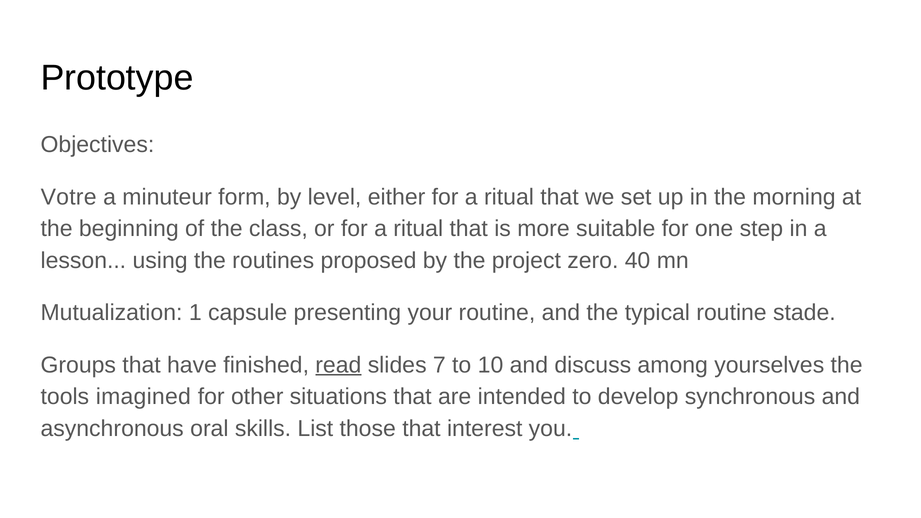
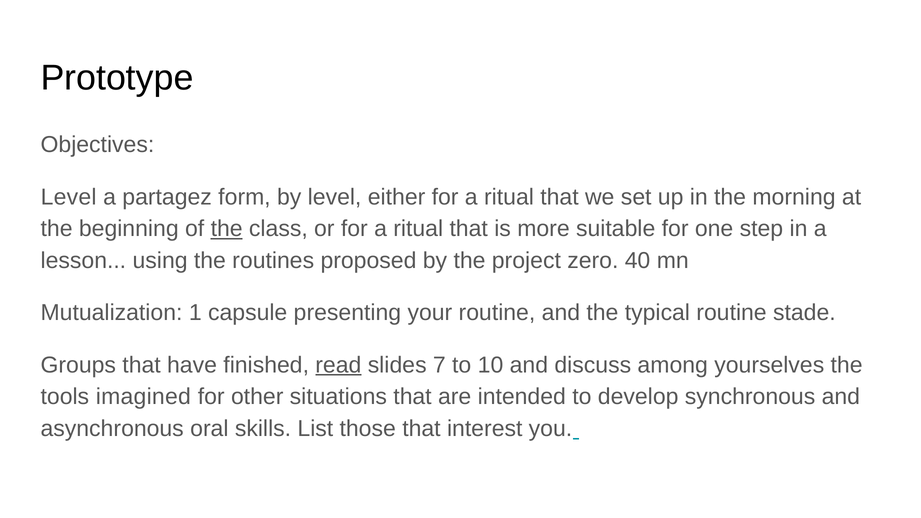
Votre at (69, 197): Votre -> Level
minuteur: minuteur -> partagez
the at (227, 229) underline: none -> present
